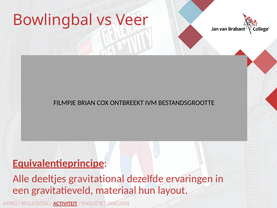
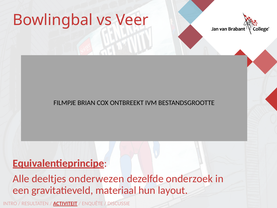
gravitational: gravitational -> onderwezen
ervaringen: ervaringen -> onderzoek
